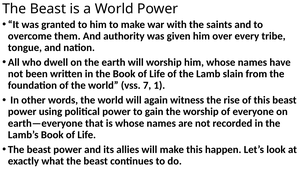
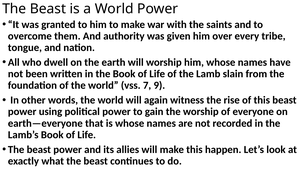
1: 1 -> 9
